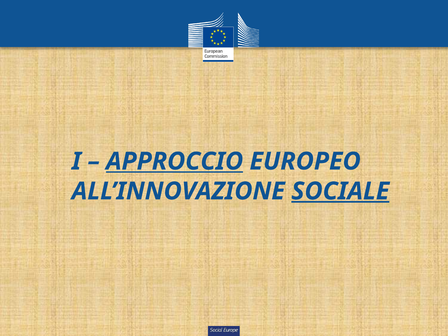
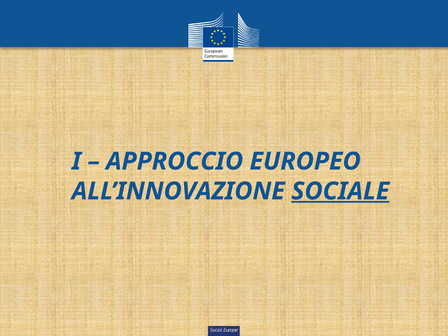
APPROCCIO underline: present -> none
